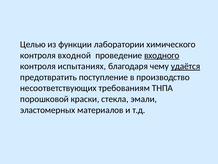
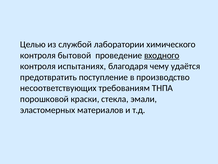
функции: функции -> службой
входной: входной -> бытовой
удаётся underline: present -> none
